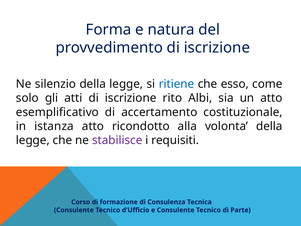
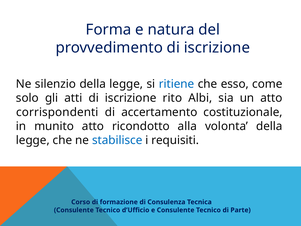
esemplificativo: esemplificativo -> corrispondenti
istanza: istanza -> munito
stabilisce colour: purple -> blue
